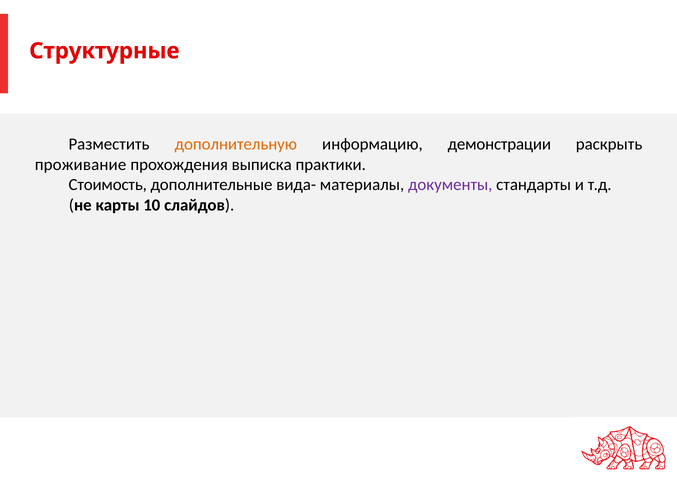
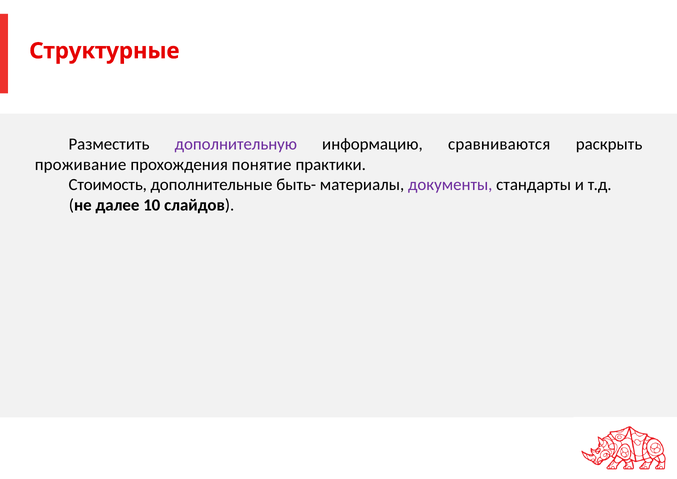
дополнительную colour: orange -> purple
демонстрации: демонстрации -> сравниваются
выписка: выписка -> понятие
вида-: вида- -> быть-
карты: карты -> далее
